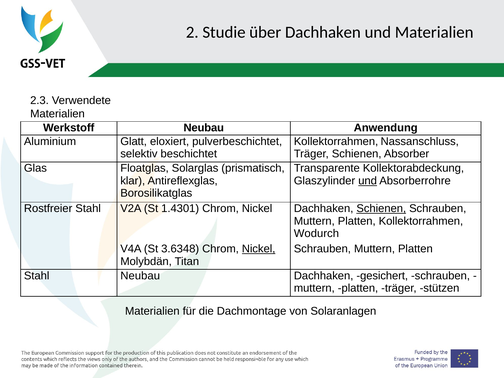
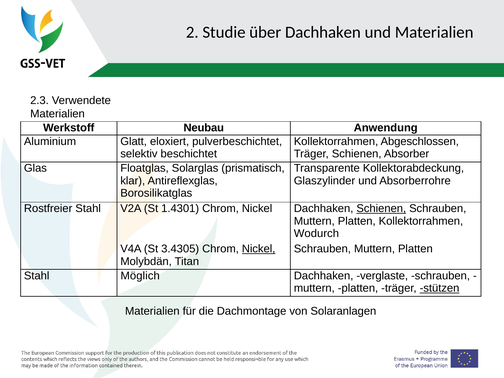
Nassanschluss: Nassanschluss -> Abgeschlossen
und at (368, 181) underline: present -> none
3.6348: 3.6348 -> 3.4305
Stahl Neubau: Neubau -> Möglich
gesichert: gesichert -> verglaste
stützen underline: none -> present
